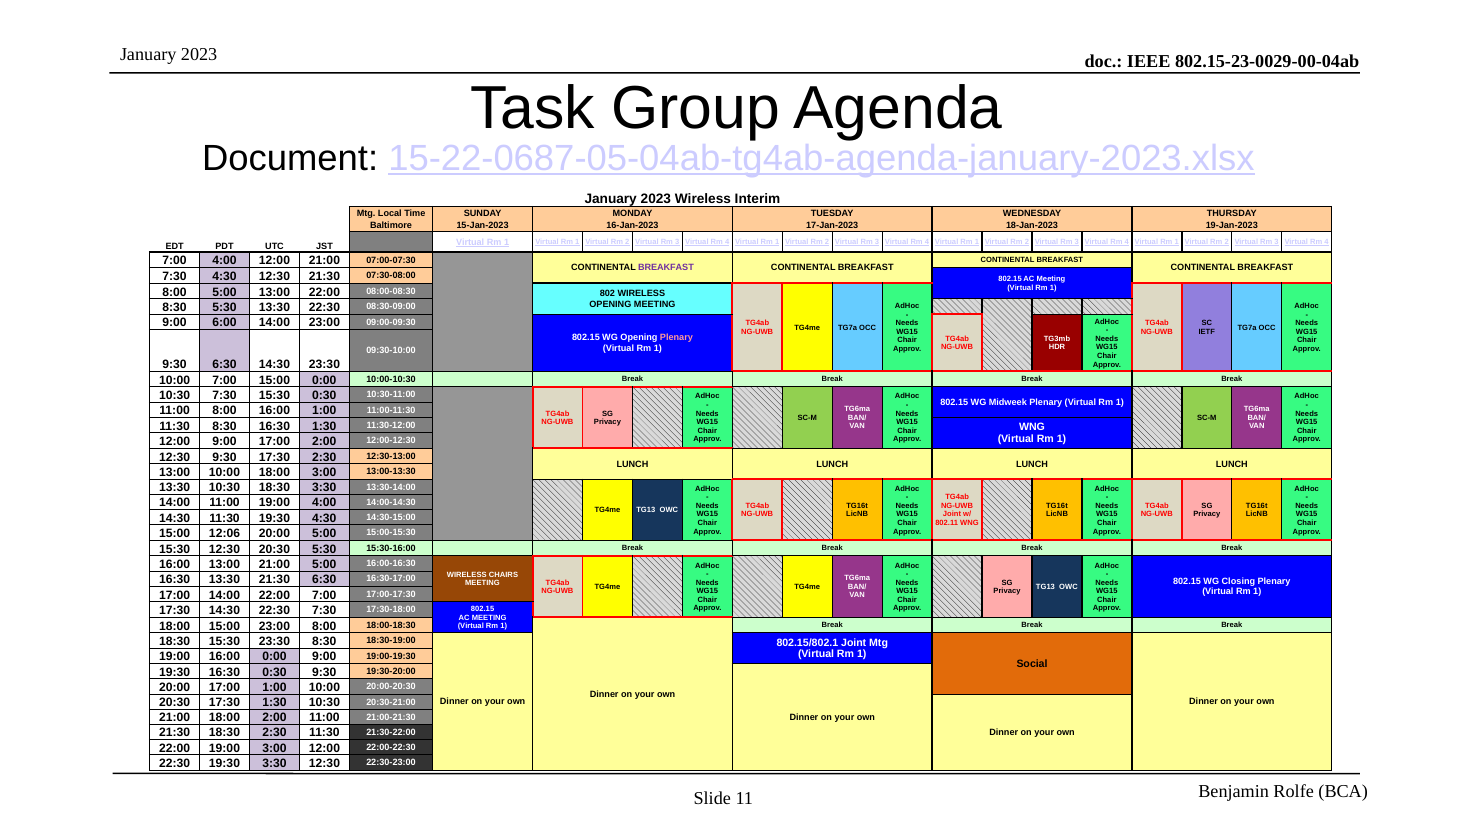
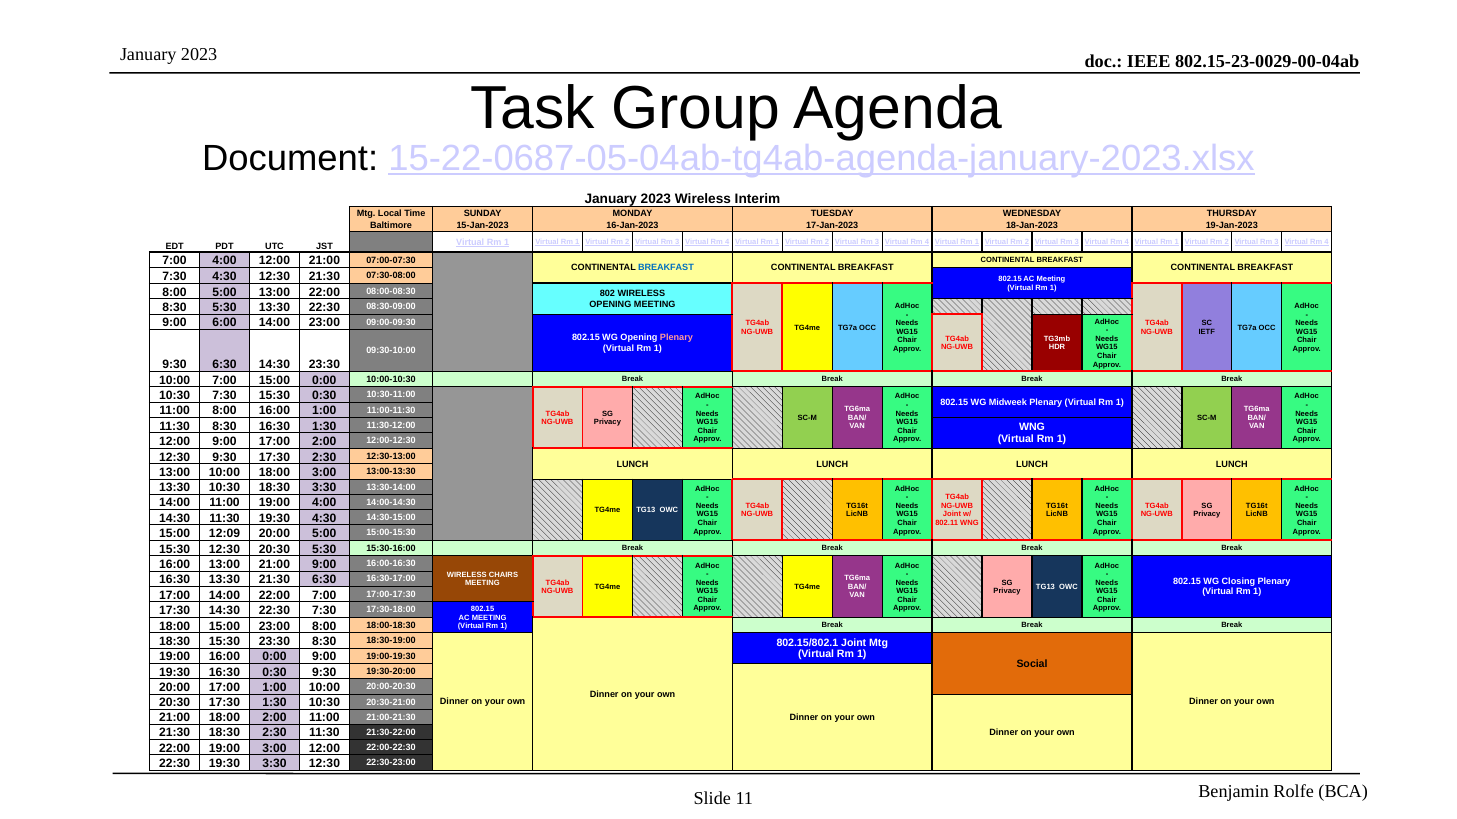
BREAKFAST at (666, 268) colour: purple -> blue
12:06: 12:06 -> 12:09
21:00 5:00: 5:00 -> 9:00
